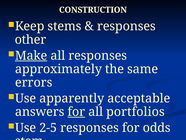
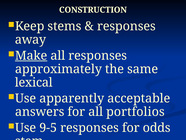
other: other -> away
errors: errors -> lexical
for at (76, 111) underline: present -> none
2-5: 2-5 -> 9-5
